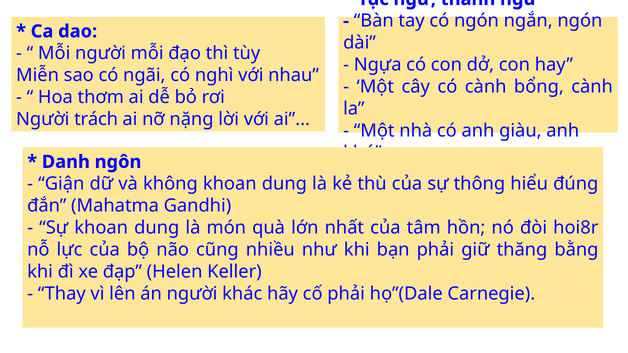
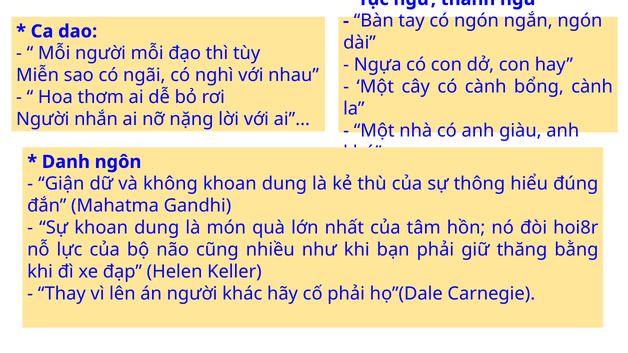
trách: trách -> nhắn
